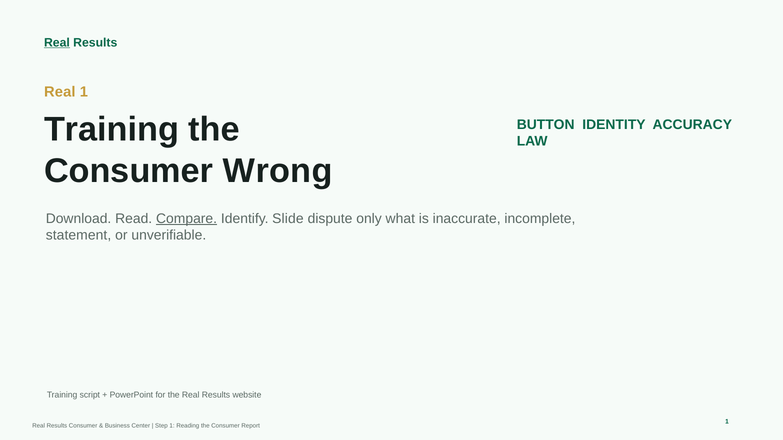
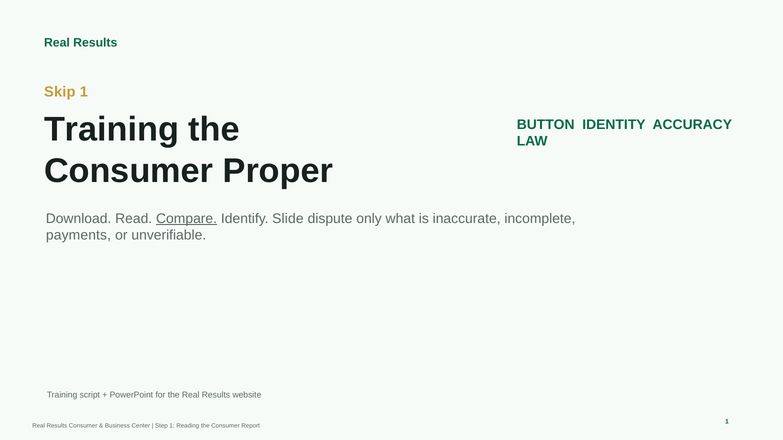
Real at (57, 43) underline: present -> none
Real at (60, 92): Real -> Skip
Wrong: Wrong -> Proper
statement: statement -> payments
